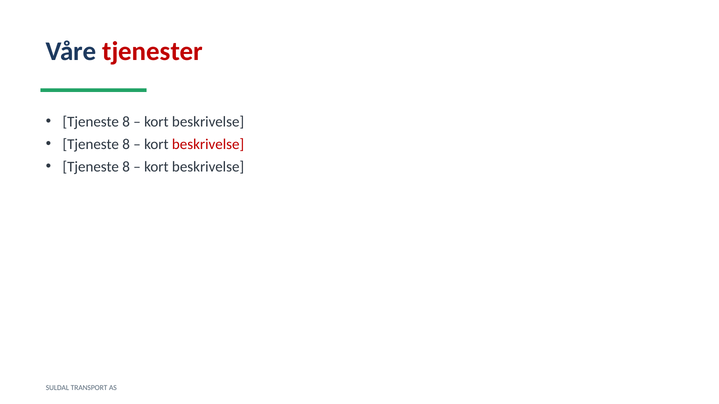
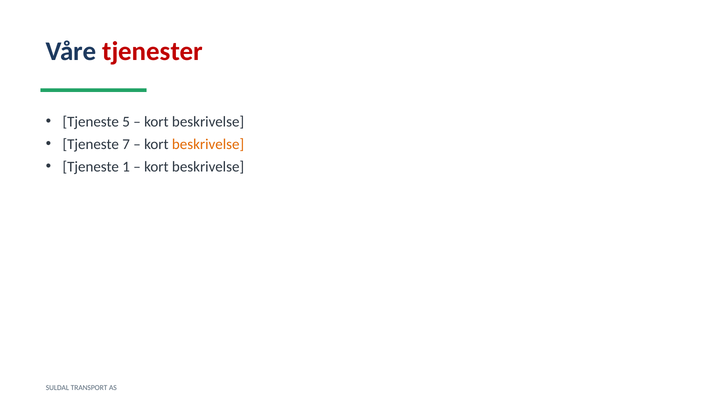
8 at (126, 122): 8 -> 5
8 at (126, 144): 8 -> 7
beskrivelse at (208, 144) colour: red -> orange
8 at (126, 167): 8 -> 1
